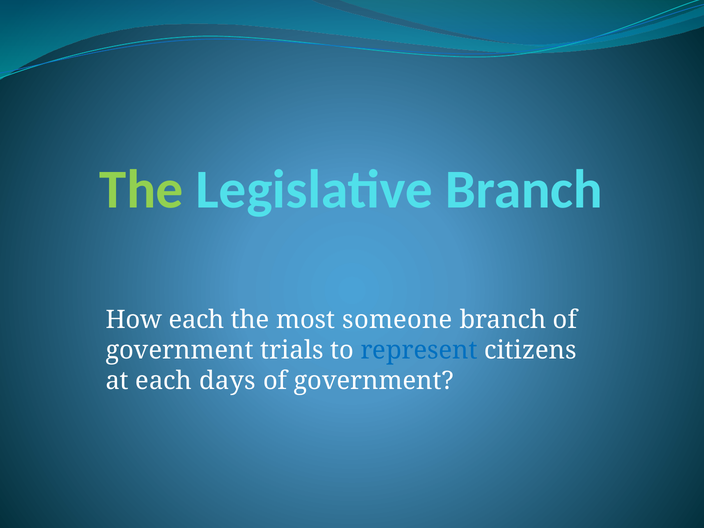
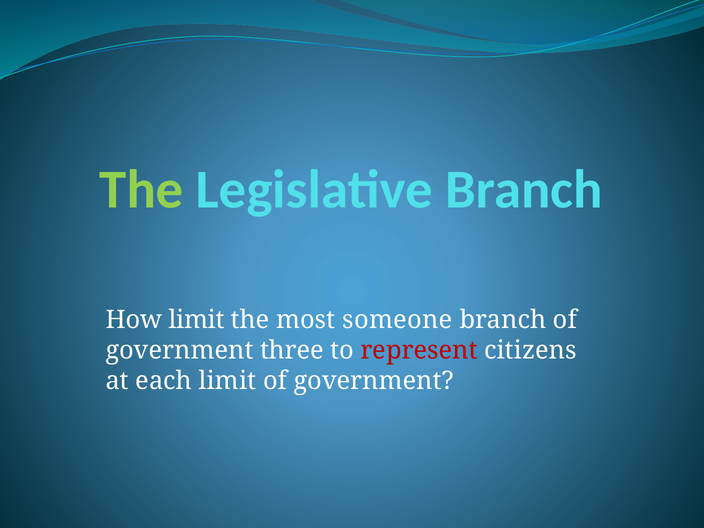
How each: each -> limit
trials: trials -> three
represent colour: blue -> red
each days: days -> limit
